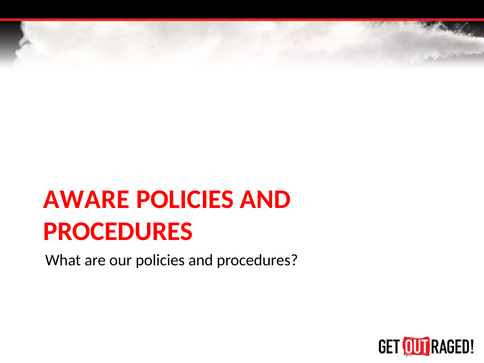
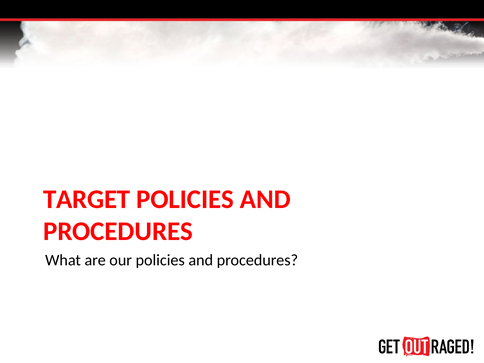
AWARE: AWARE -> TARGET
